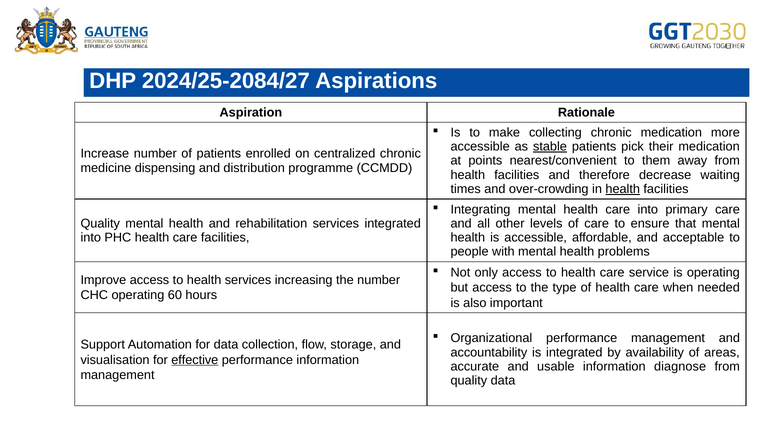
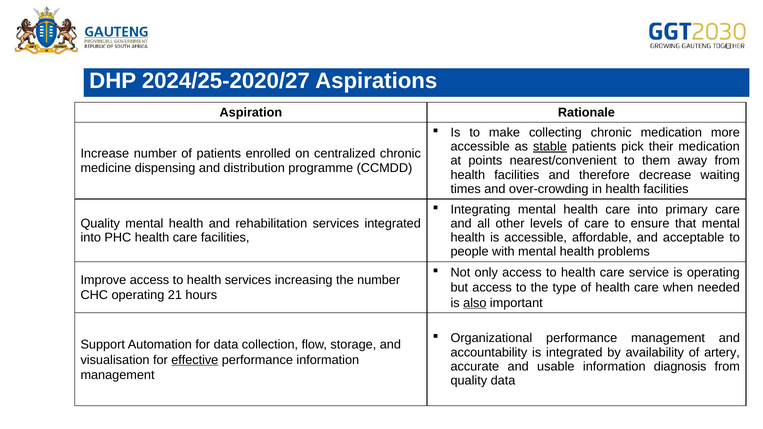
2024/25-2084/27: 2024/25-2084/27 -> 2024/25-2020/27
health at (623, 189) underline: present -> none
60: 60 -> 21
also underline: none -> present
areas: areas -> artery
diagnose: diagnose -> diagnosis
